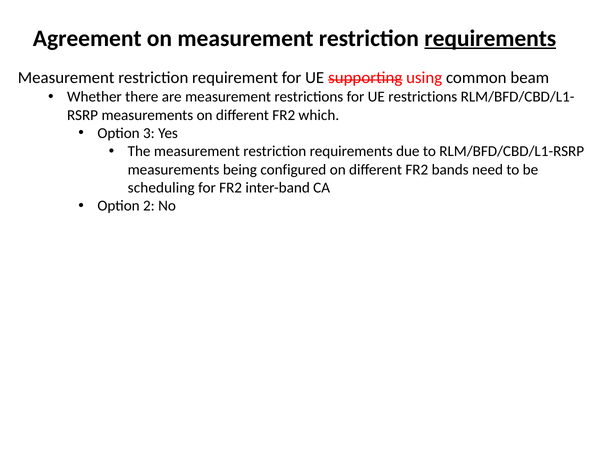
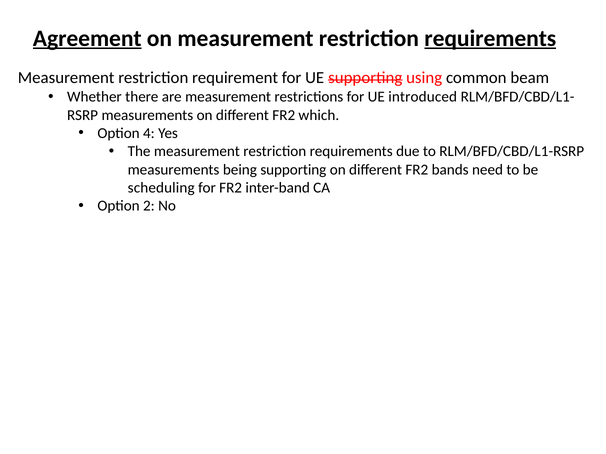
Agreement underline: none -> present
UE restrictions: restrictions -> introduced
3: 3 -> 4
being configured: configured -> supporting
